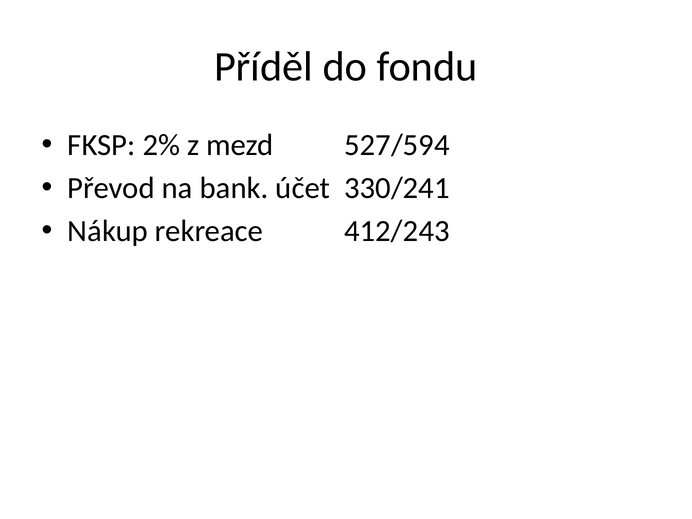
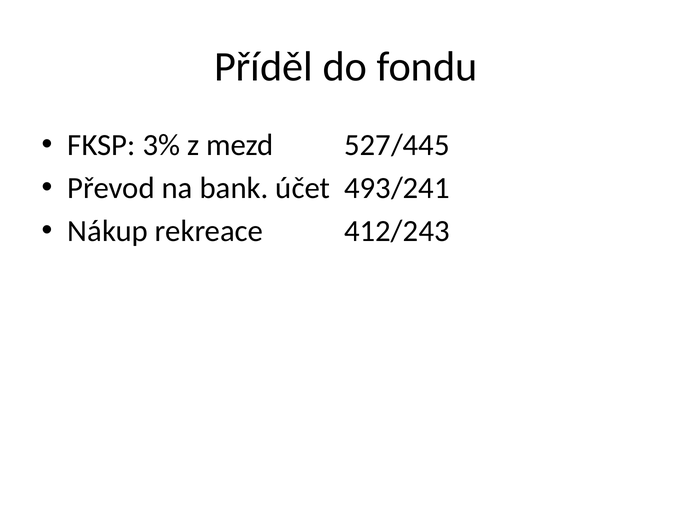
2%: 2% -> 3%
527/594: 527/594 -> 527/445
330/241: 330/241 -> 493/241
